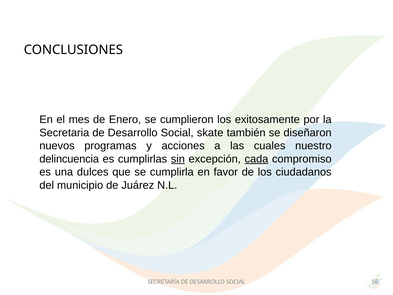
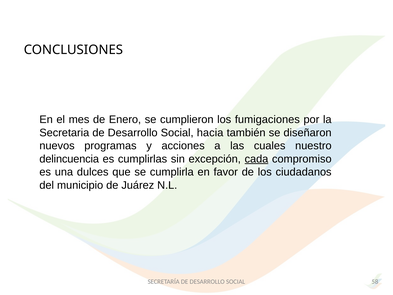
exitosamente: exitosamente -> fumigaciones
skate: skate -> hacia
sin underline: present -> none
